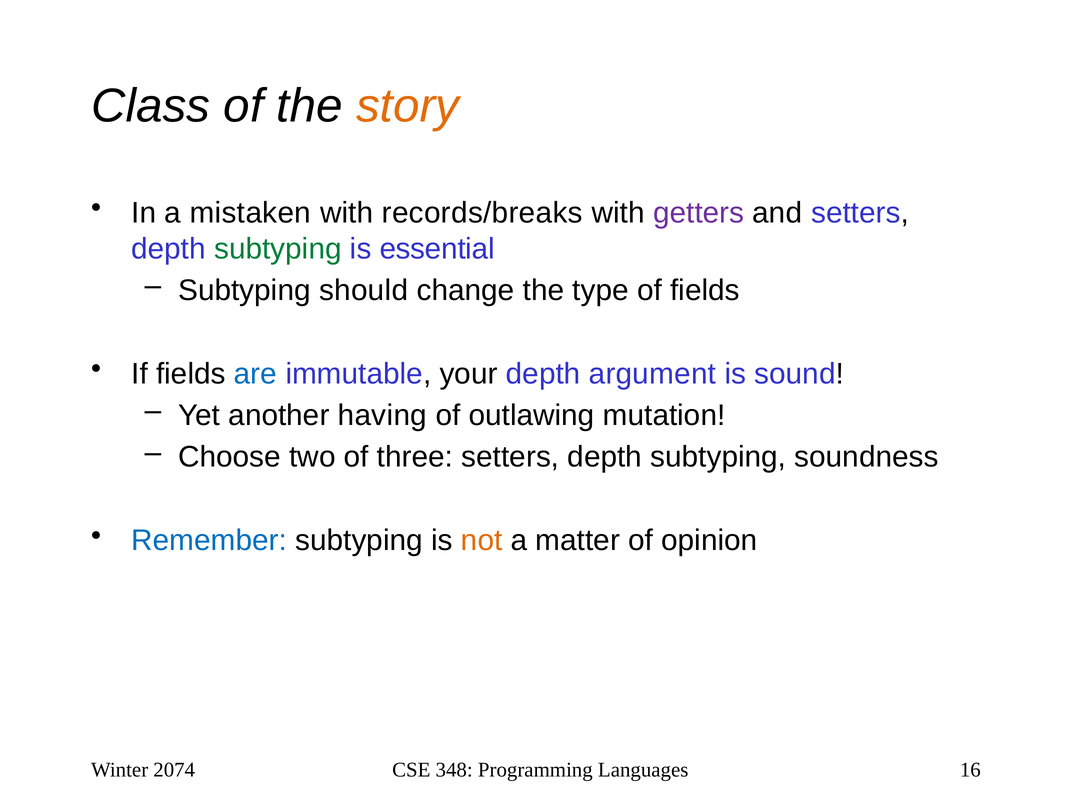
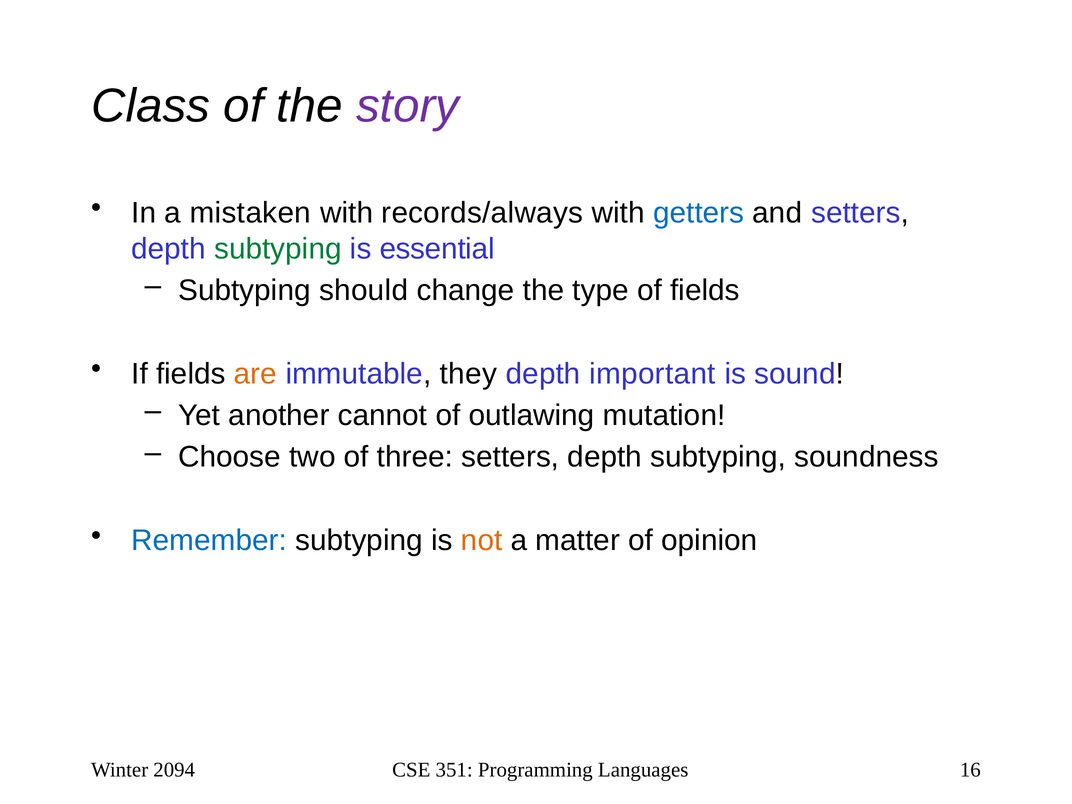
story colour: orange -> purple
records/breaks: records/breaks -> records/always
getters colour: purple -> blue
are colour: blue -> orange
your: your -> they
argument: argument -> important
having: having -> cannot
2074: 2074 -> 2094
348: 348 -> 351
